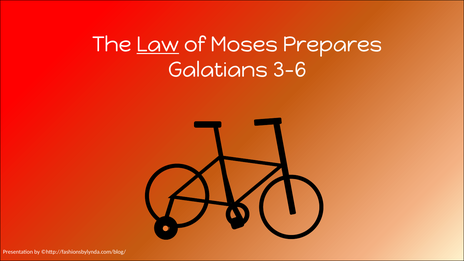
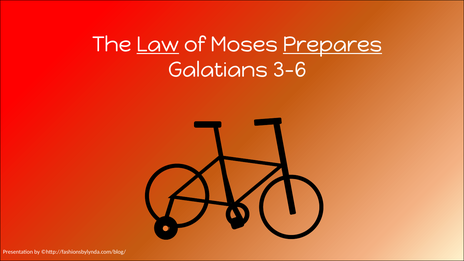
Prepares underline: none -> present
